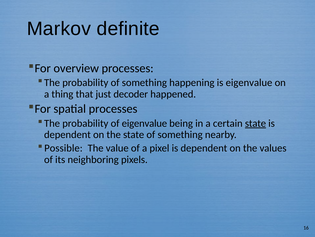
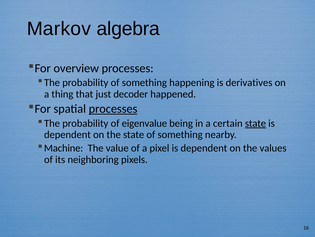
definite: definite -> algebra
is eigenvalue: eigenvalue -> derivatives
processes at (113, 109) underline: none -> present
Possible: Possible -> Machine
